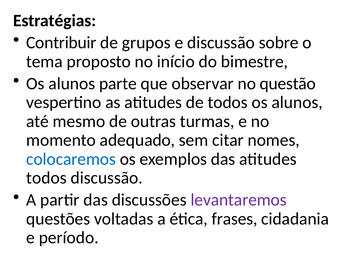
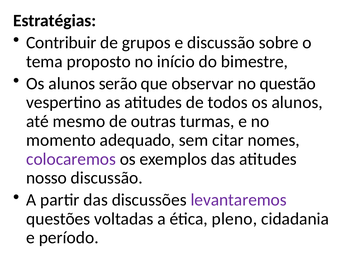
parte: parte -> serão
colocaremos colour: blue -> purple
todos at (46, 178): todos -> nosso
frases: frases -> pleno
